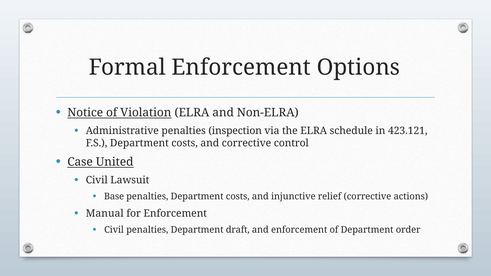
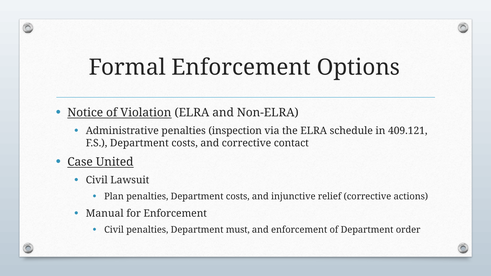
423.121: 423.121 -> 409.121
control: control -> contact
Base: Base -> Plan
draft: draft -> must
